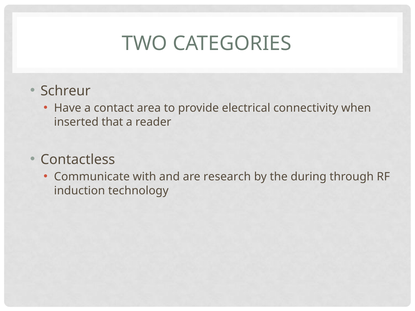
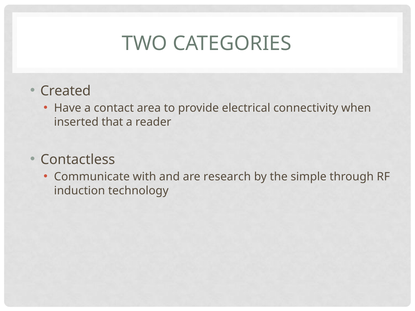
Schreur: Schreur -> Created
during: during -> simple
